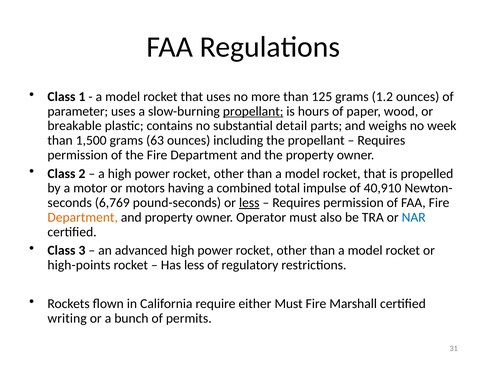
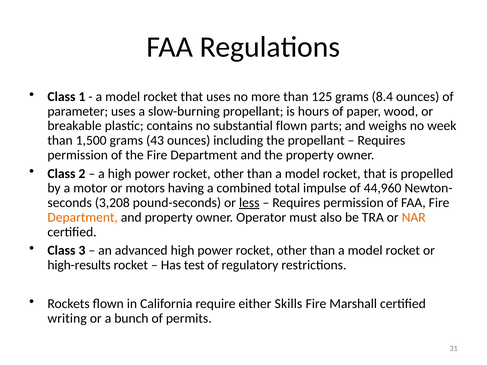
1.2: 1.2 -> 8.4
propellant at (253, 111) underline: present -> none
substantial detail: detail -> flown
63: 63 -> 43
40,910: 40,910 -> 44,960
6,769: 6,769 -> 3,208
NAR colour: blue -> orange
high-points: high-points -> high-results
Has less: less -> test
either Must: Must -> Skills
